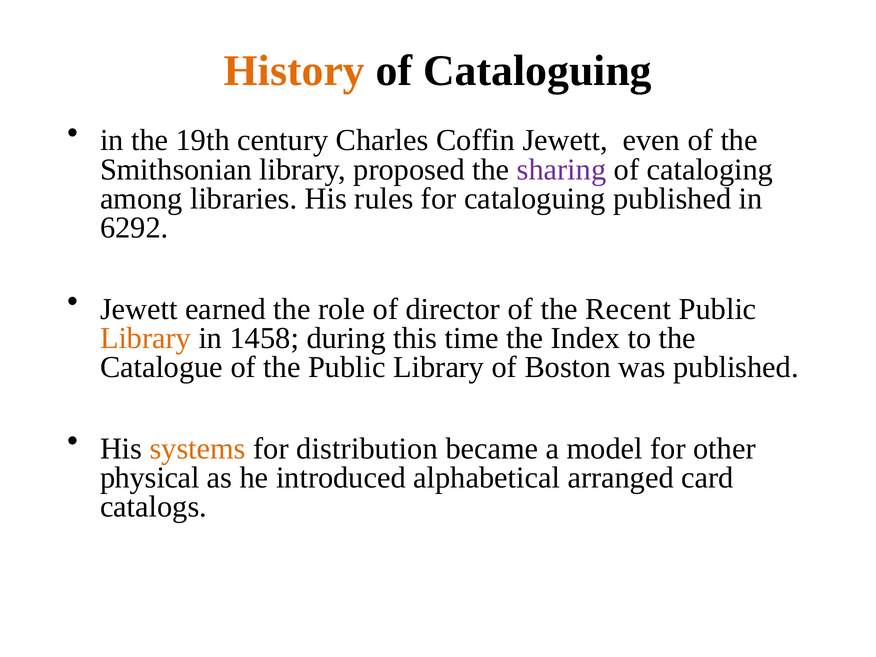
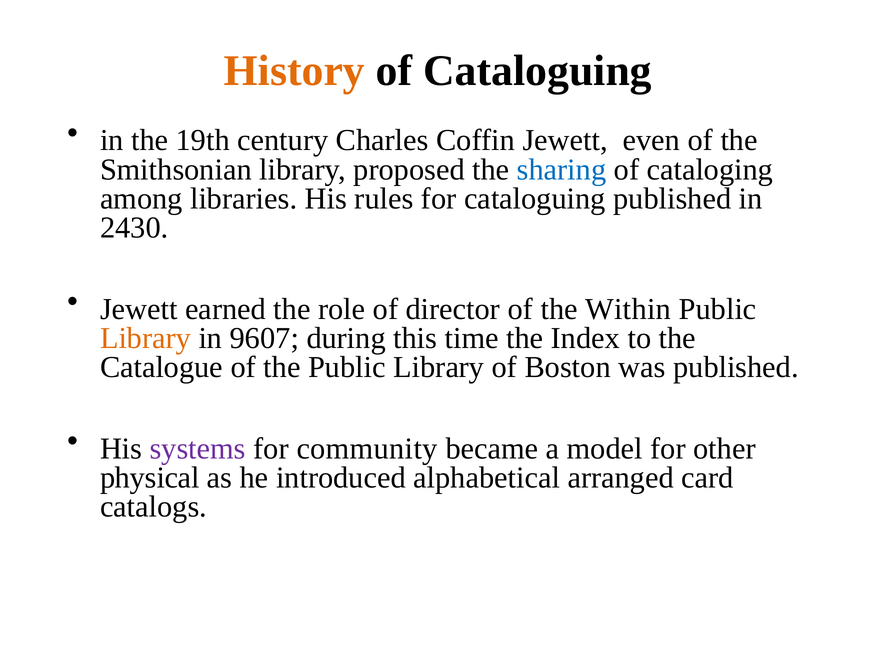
sharing colour: purple -> blue
6292: 6292 -> 2430
Recent: Recent -> Within
1458: 1458 -> 9607
systems colour: orange -> purple
distribution: distribution -> community
